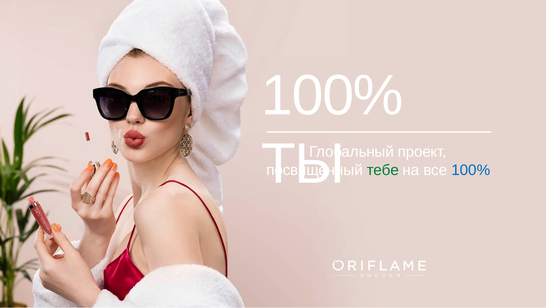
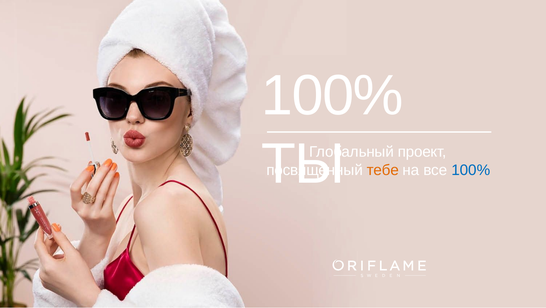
тебе colour: green -> orange
